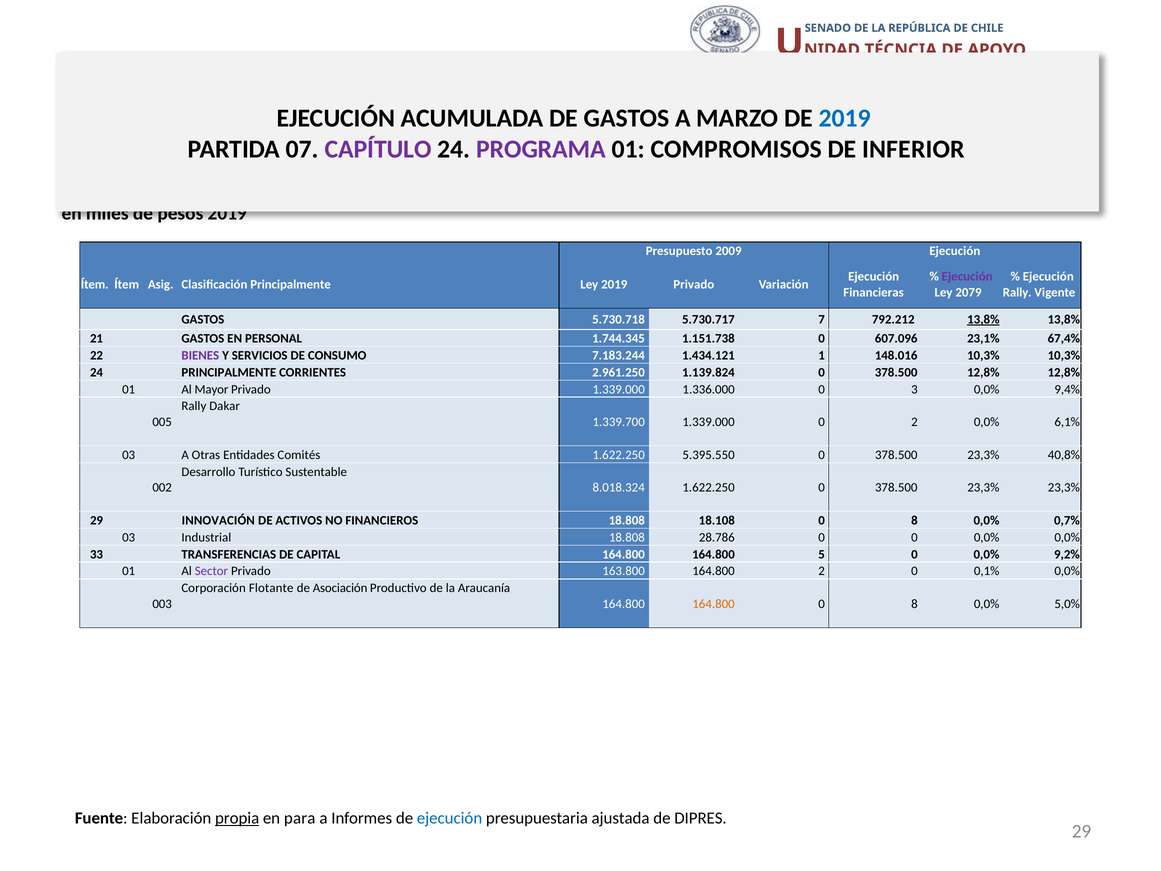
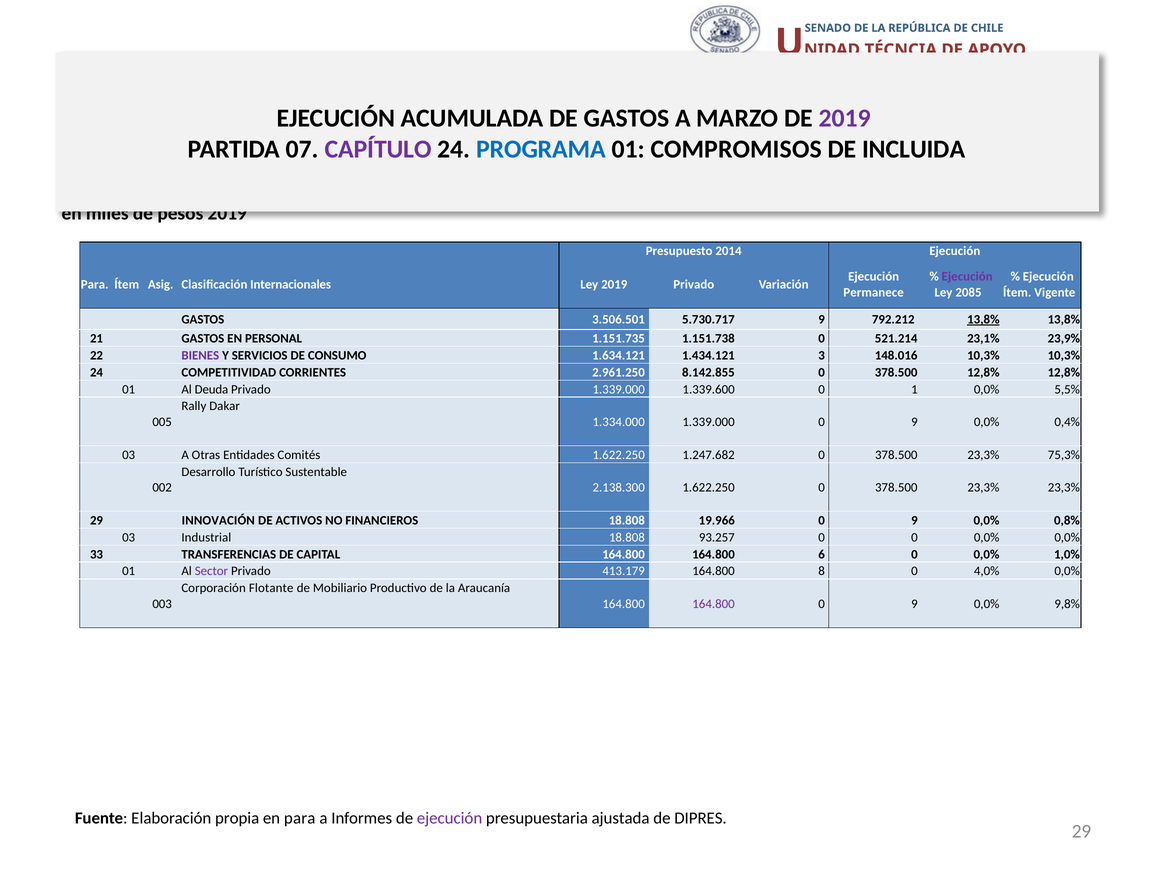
2019 at (845, 118) colour: blue -> purple
PROGRAMA colour: purple -> blue
INFERIOR: INFERIOR -> INCLUIDA
2009: 2009 -> 2014
Ítem at (95, 284): Ítem -> Para
Clasificación Principalmente: Principalmente -> Internacionales
Financieras: Financieras -> Permanece
2079: 2079 -> 2085
Rally at (1017, 292): Rally -> Ítem
5.730.718: 5.730.718 -> 3.506.501
5.730.717 7: 7 -> 9
1.744.345: 1.744.345 -> 1.151.735
607.096: 607.096 -> 521.214
67,4%: 67,4% -> 23,9%
7.183.244: 7.183.244 -> 1.634.121
1: 1 -> 3
24 PRINCIPALMENTE: PRINCIPALMENTE -> COMPETITIVIDAD
1.139.824: 1.139.824 -> 8.142.855
Mayor: Mayor -> Deuda
1.336.000: 1.336.000 -> 1.339.600
3: 3 -> 1
9,4%: 9,4% -> 5,5%
1.339.700: 1.339.700 -> 1.334.000
1.339.000 0 2: 2 -> 9
6,1%: 6,1% -> 0,4%
5.395.550: 5.395.550 -> 1.247.682
40,8%: 40,8% -> 75,3%
8.018.324: 8.018.324 -> 2.138.300
18.108: 18.108 -> 19.966
8 at (915, 520): 8 -> 9
0,7%: 0,7% -> 0,8%
28.786: 28.786 -> 93.257
5: 5 -> 6
9,2%: 9,2% -> 1,0%
163.800: 163.800 -> 413.179
164.800 2: 2 -> 8
0,1%: 0,1% -> 4,0%
Asociación: Asociación -> Mobiliario
164.800 at (714, 604) colour: orange -> purple
8 at (915, 604): 8 -> 9
5,0%: 5,0% -> 9,8%
propia underline: present -> none
ejecución at (450, 818) colour: blue -> purple
